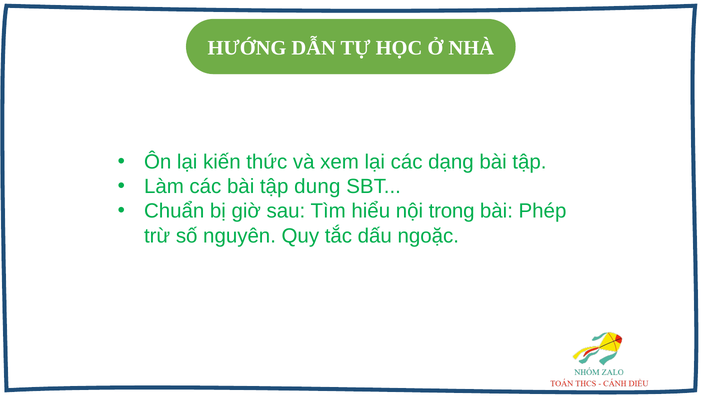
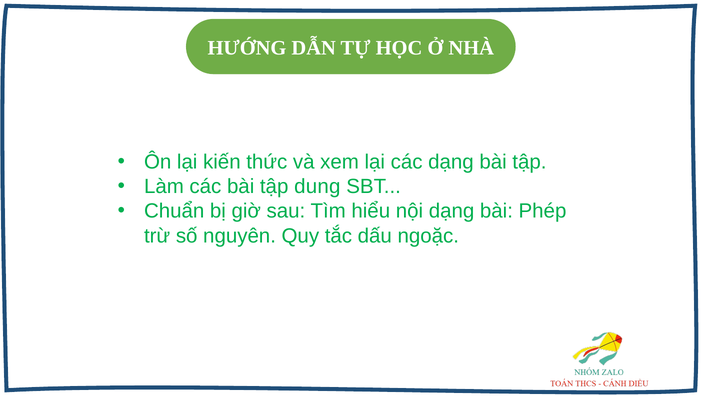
nội trong: trong -> dạng
